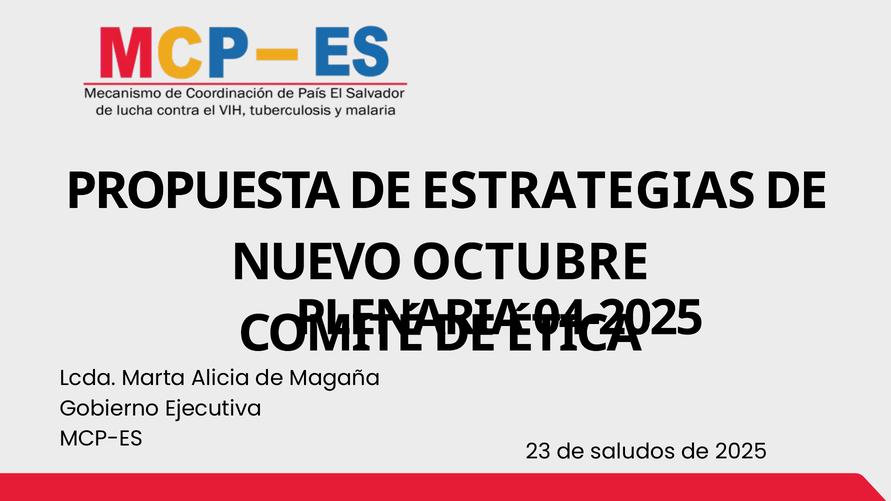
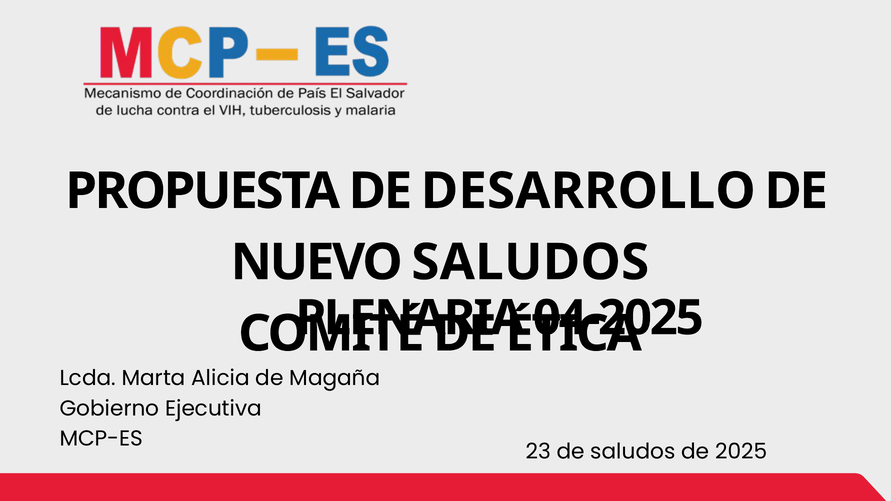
ESTRATEGIAS: ESTRATEGIAS -> DESARROLLO
NUEVO OCTUBRE: OCTUBRE -> SALUDOS
